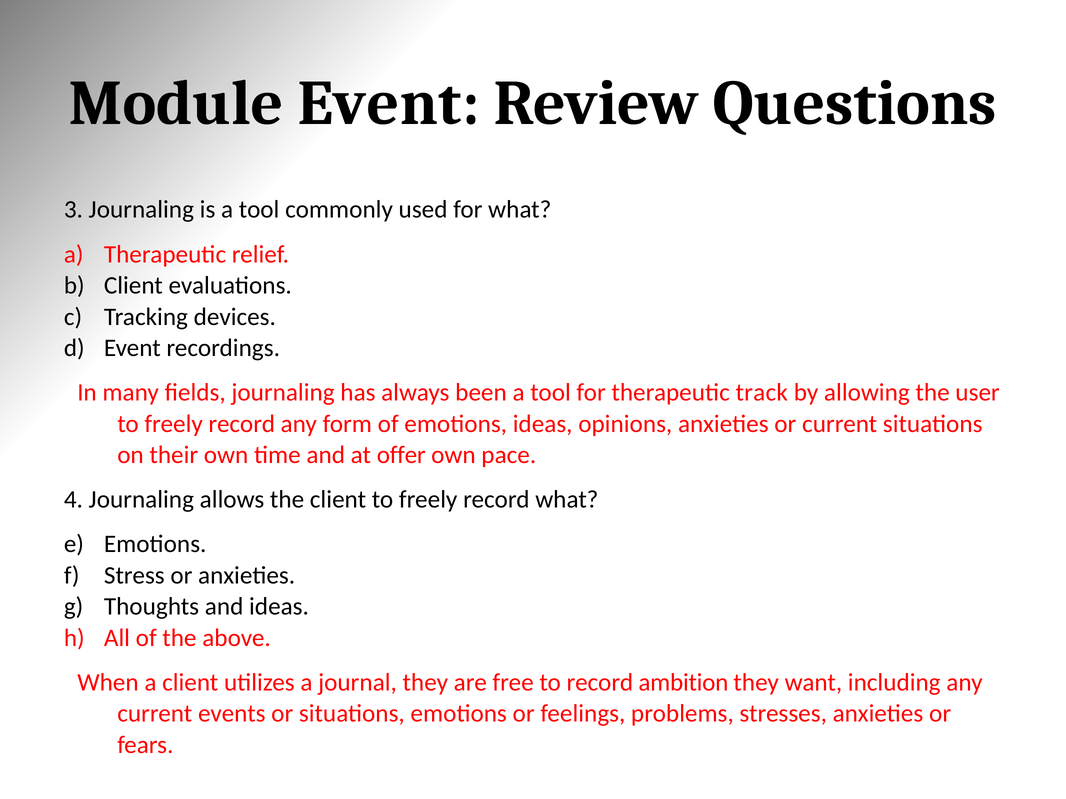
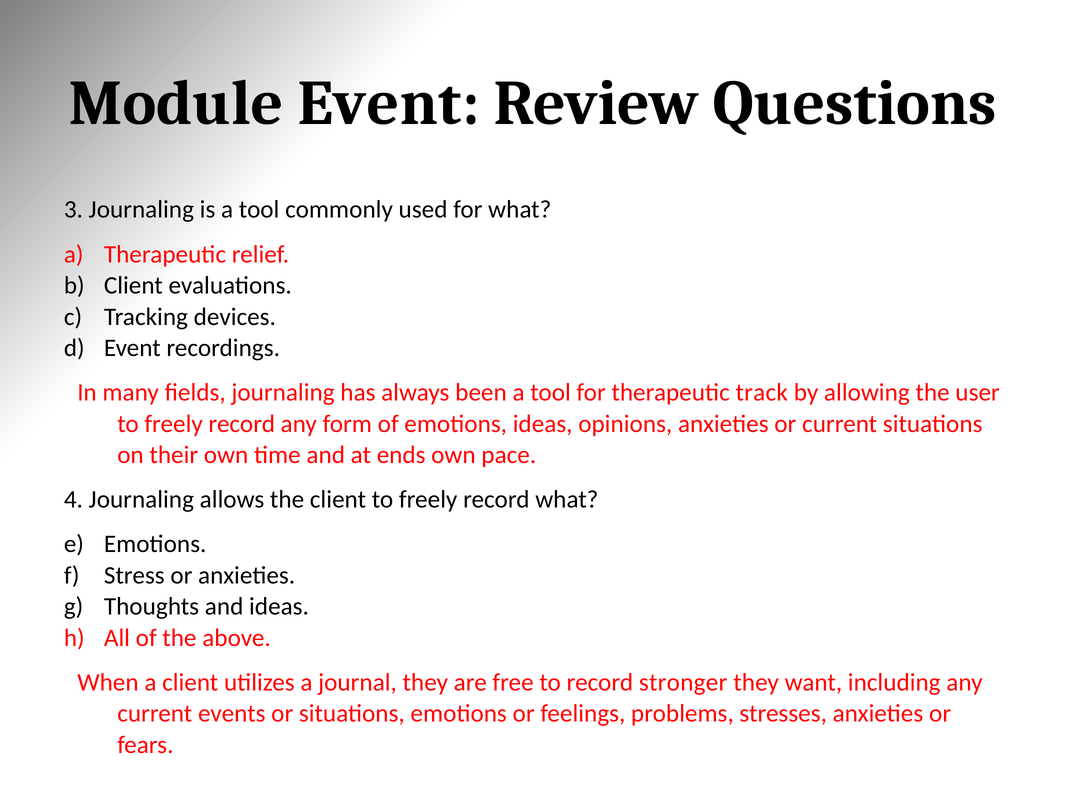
offer: offer -> ends
ambition: ambition -> stronger
